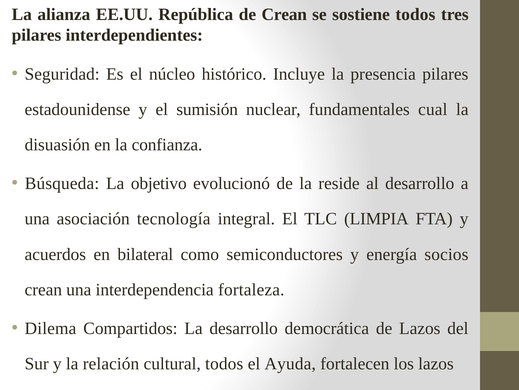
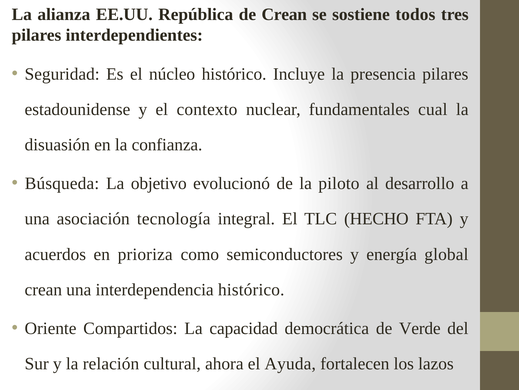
sumisión: sumisión -> contexto
reside: reside -> piloto
LIMPIA: LIMPIA -> HECHO
bilateral: bilateral -> prioriza
socios: socios -> global
interdependencia fortaleza: fortaleza -> histórico
Dilema: Dilema -> Oriente
La desarrollo: desarrollo -> capacidad
de Lazos: Lazos -> Verde
cultural todos: todos -> ahora
